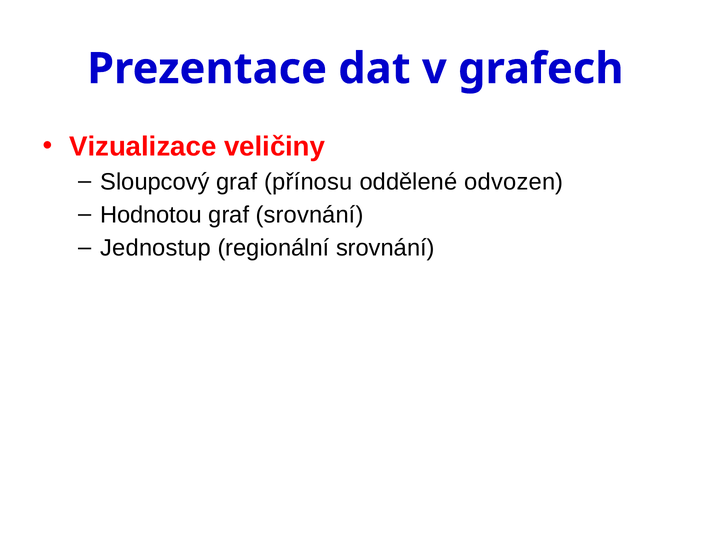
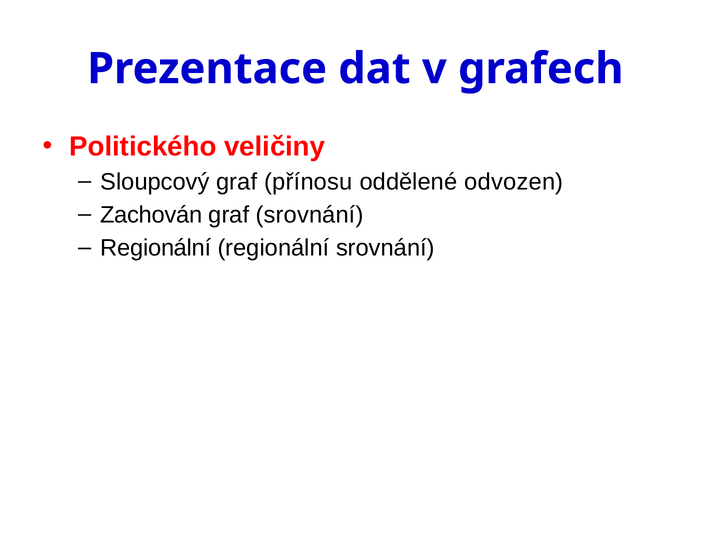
Vizualizace: Vizualizace -> Politického
Hodnotou: Hodnotou -> Zachován
Jednostup at (156, 248): Jednostup -> Regionální
